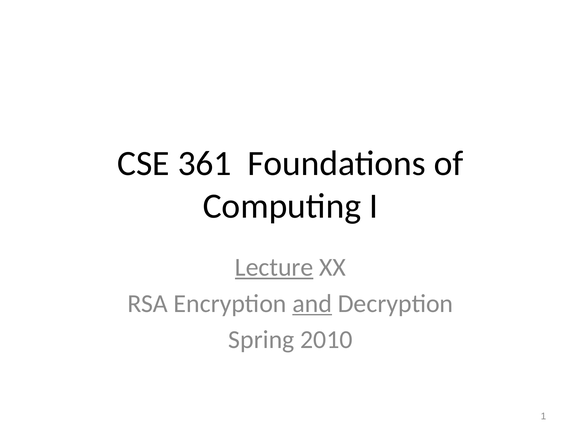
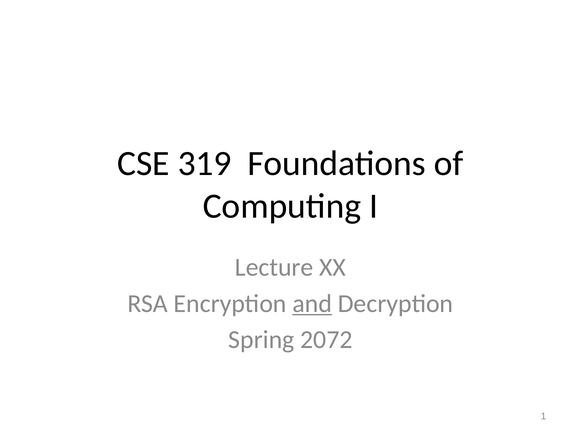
361: 361 -> 319
Lecture underline: present -> none
2010: 2010 -> 2072
